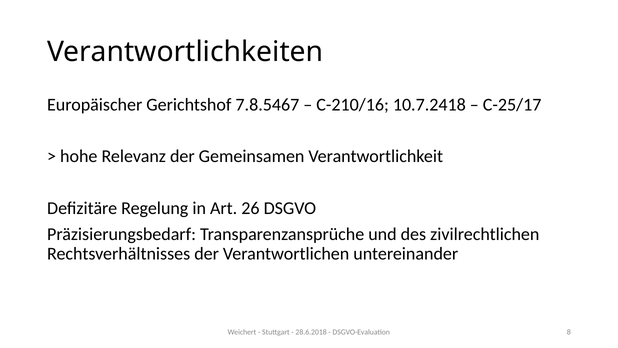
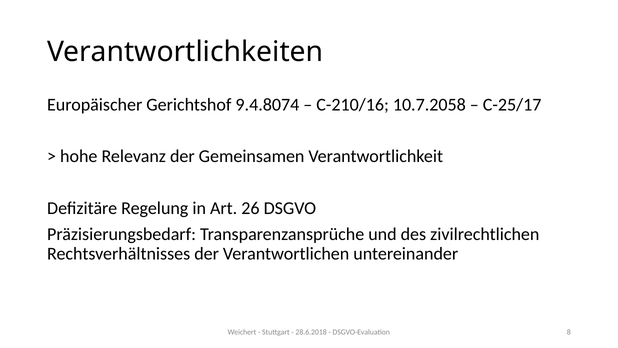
7.8.5467: 7.8.5467 -> 9.4.8074
10.7.2418: 10.7.2418 -> 10.7.2058
